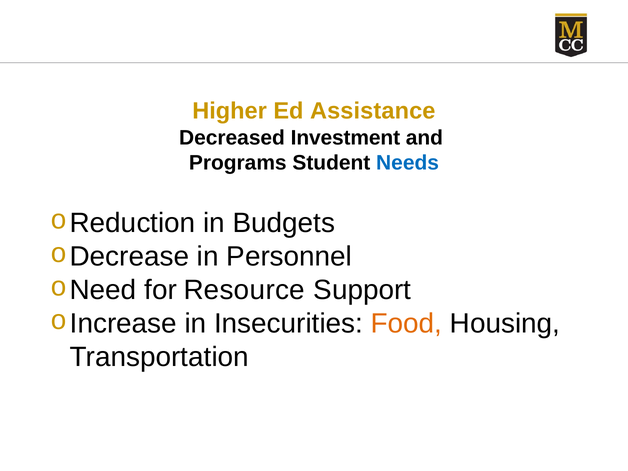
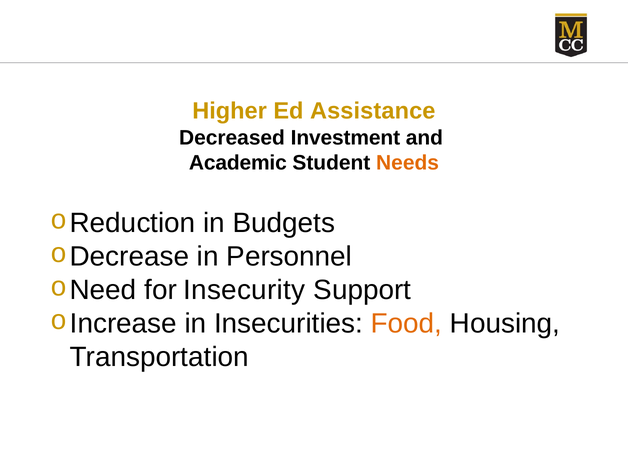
Programs: Programs -> Academic
Needs colour: blue -> orange
Resource: Resource -> Insecurity
